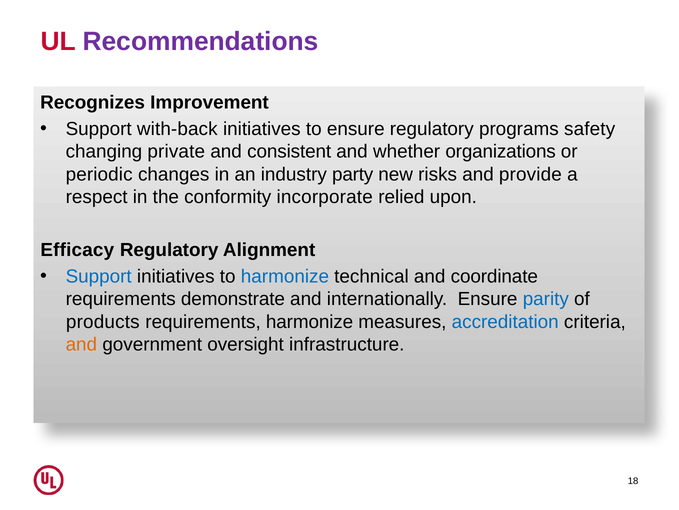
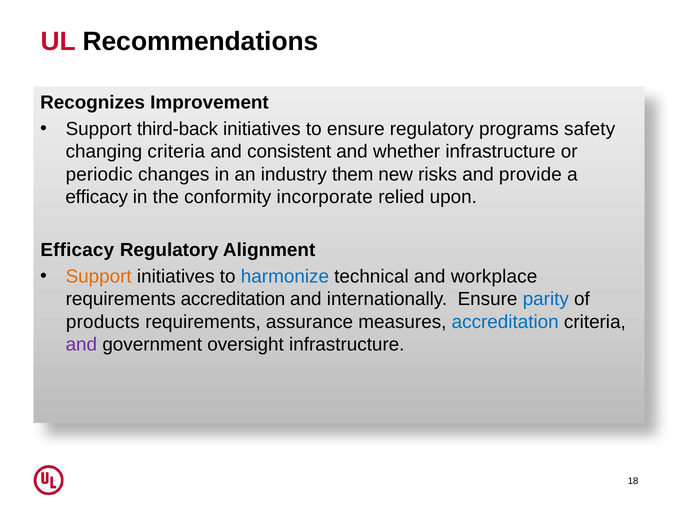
Recommendations colour: purple -> black
with-back: with-back -> third-back
changing private: private -> criteria
whether organizations: organizations -> infrastructure
party: party -> them
respect at (97, 197): respect -> efficacy
Support at (99, 276) colour: blue -> orange
coordinate: coordinate -> workplace
requirements demonstrate: demonstrate -> accreditation
requirements harmonize: harmonize -> assurance
and at (81, 344) colour: orange -> purple
